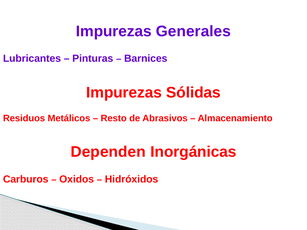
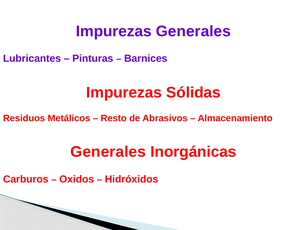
Dependen at (108, 152): Dependen -> Generales
